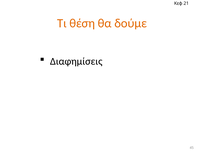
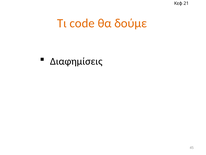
θέση: θέση -> code
